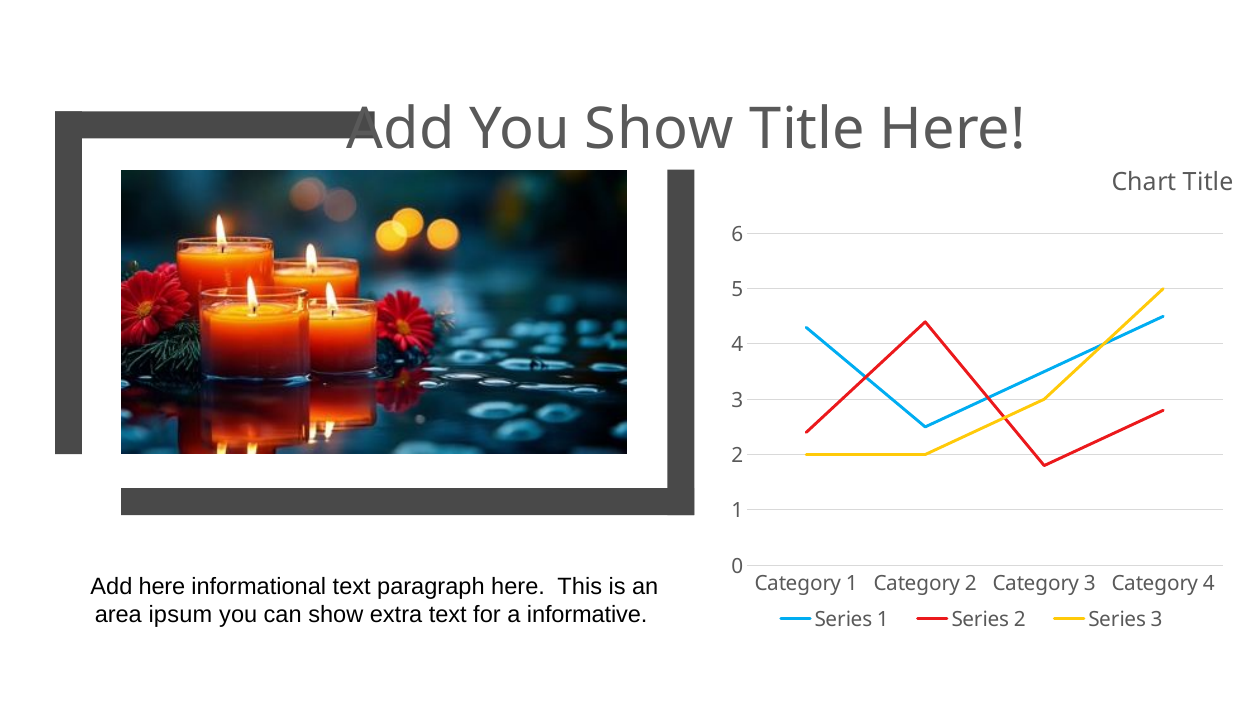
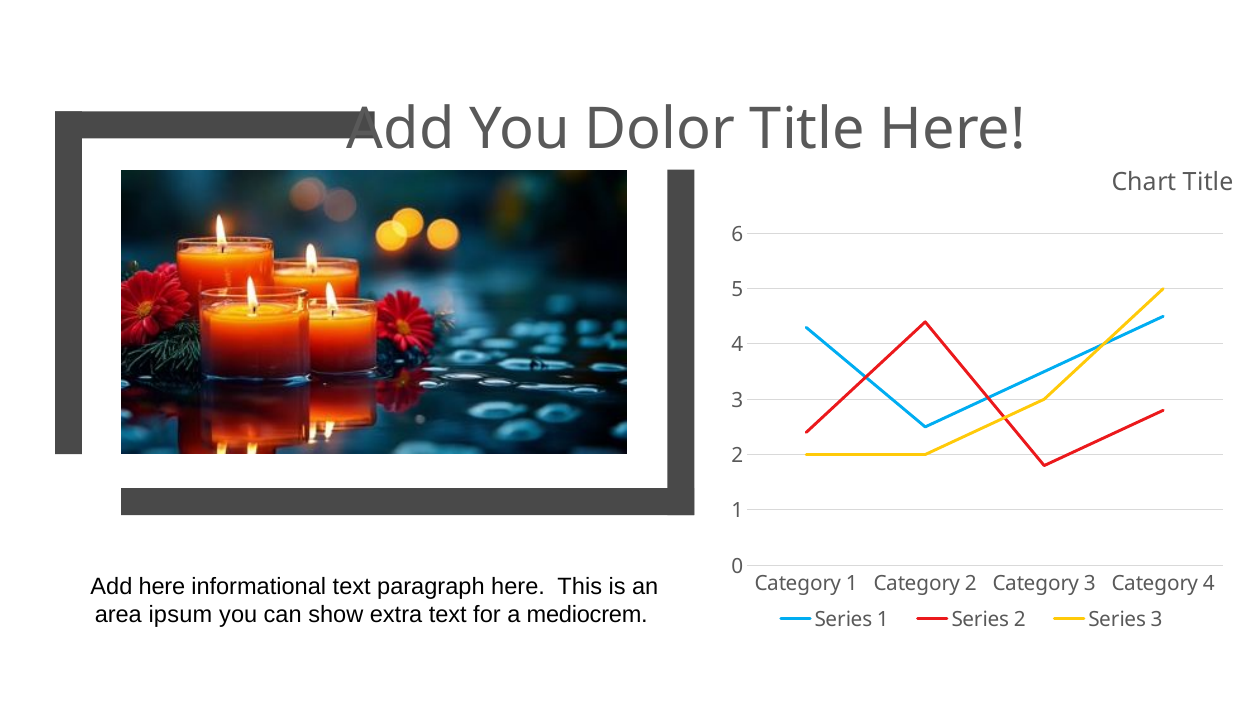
You Show: Show -> Dolor
informative: informative -> mediocrem
